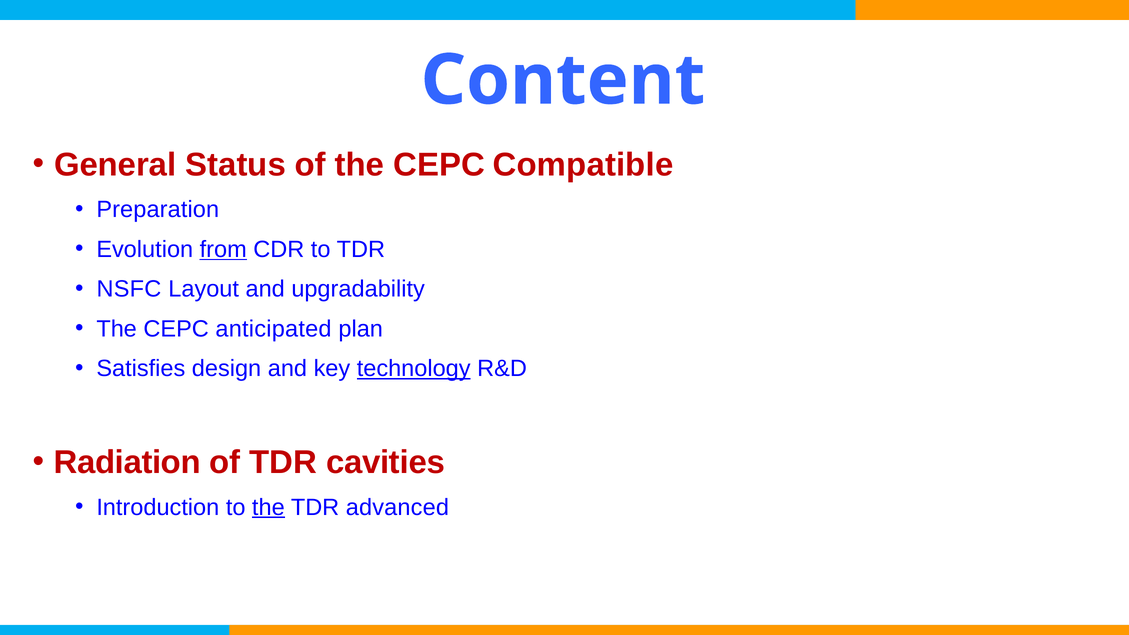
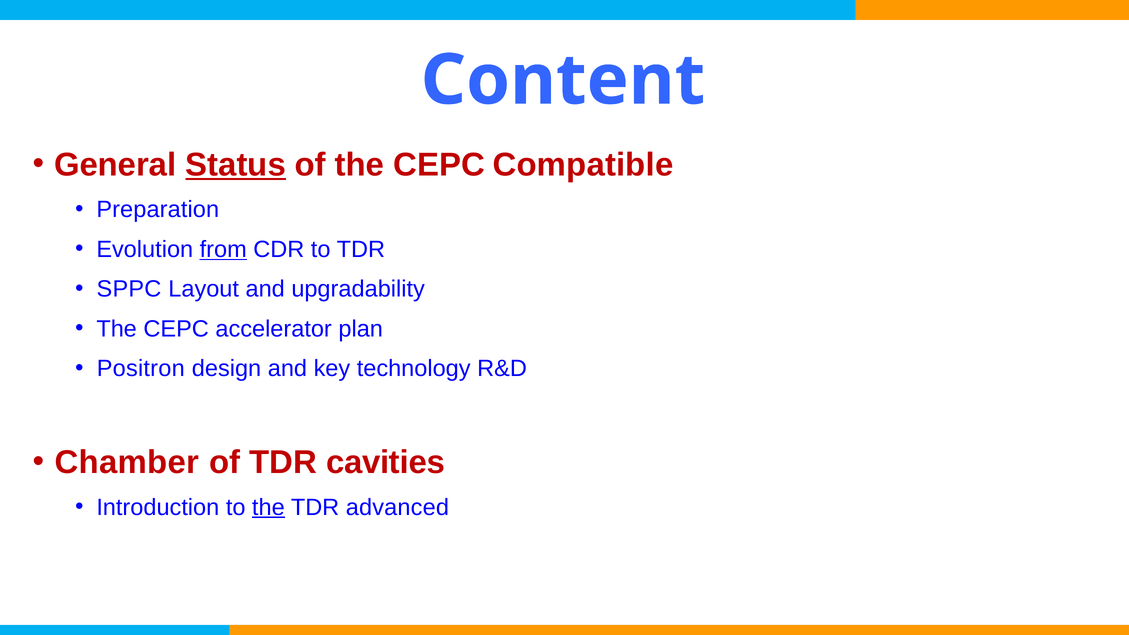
Status underline: none -> present
NSFC: NSFC -> SPPC
anticipated: anticipated -> accelerator
Satisfies: Satisfies -> Positron
technology underline: present -> none
Radiation: Radiation -> Chamber
